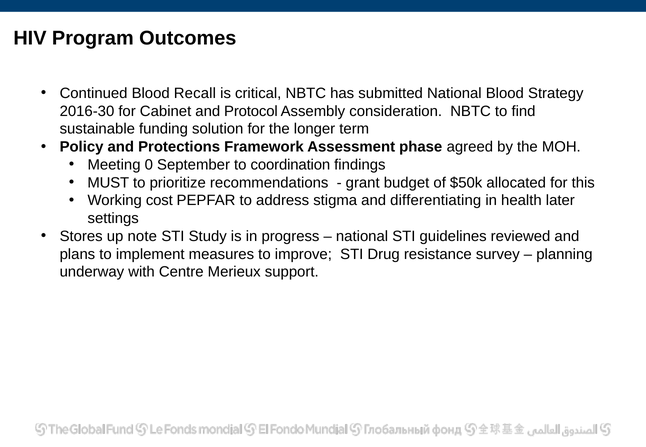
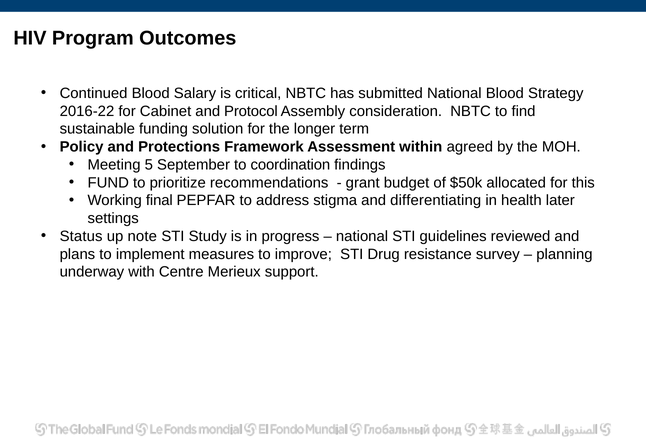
Recall: Recall -> Salary
2016-30: 2016-30 -> 2016-22
phase: phase -> within
0: 0 -> 5
MUST: MUST -> FUND
cost: cost -> final
Stores: Stores -> Status
